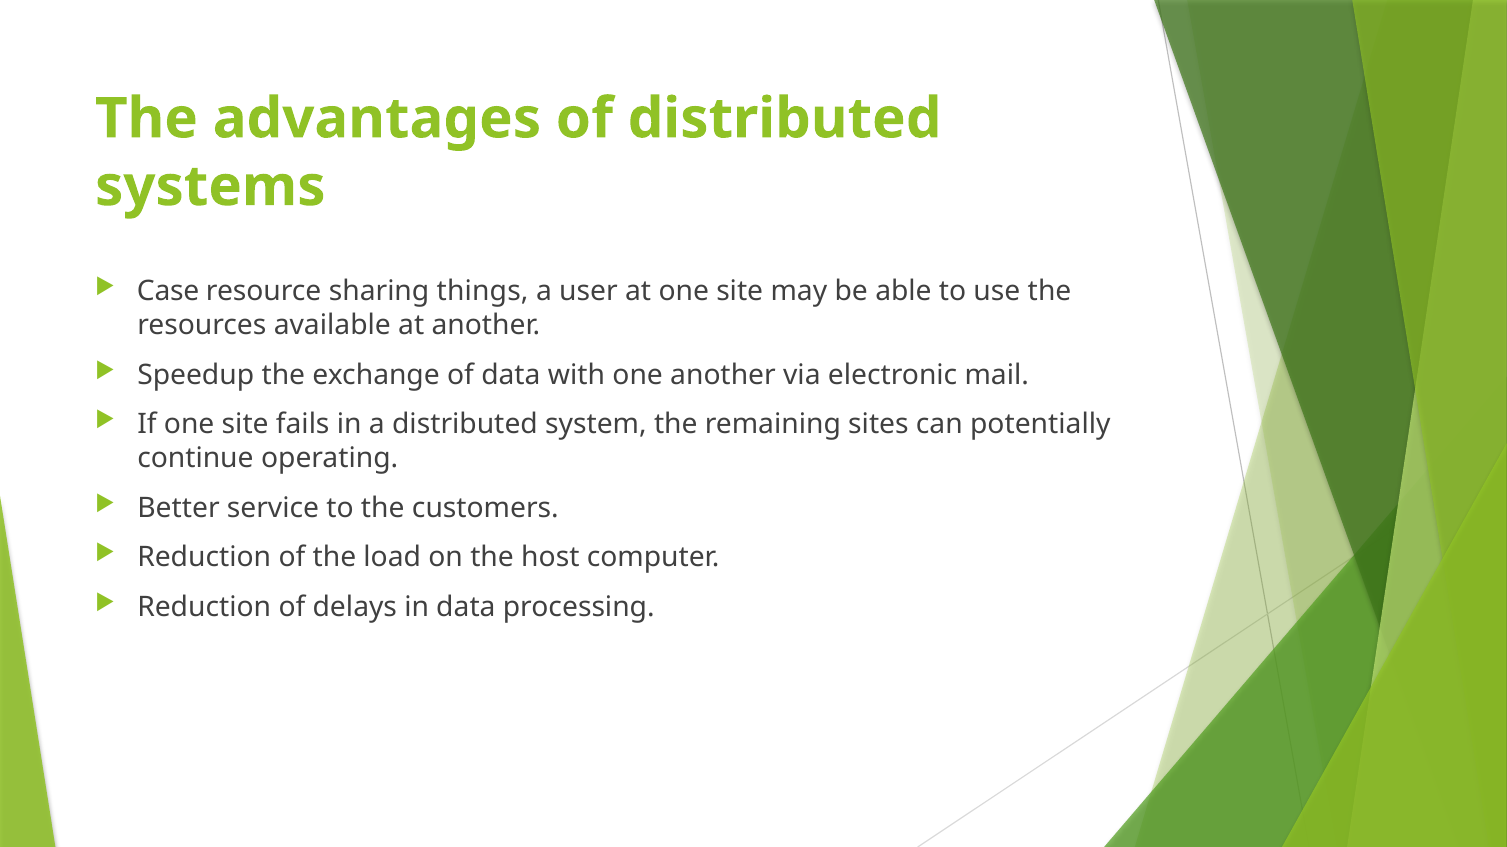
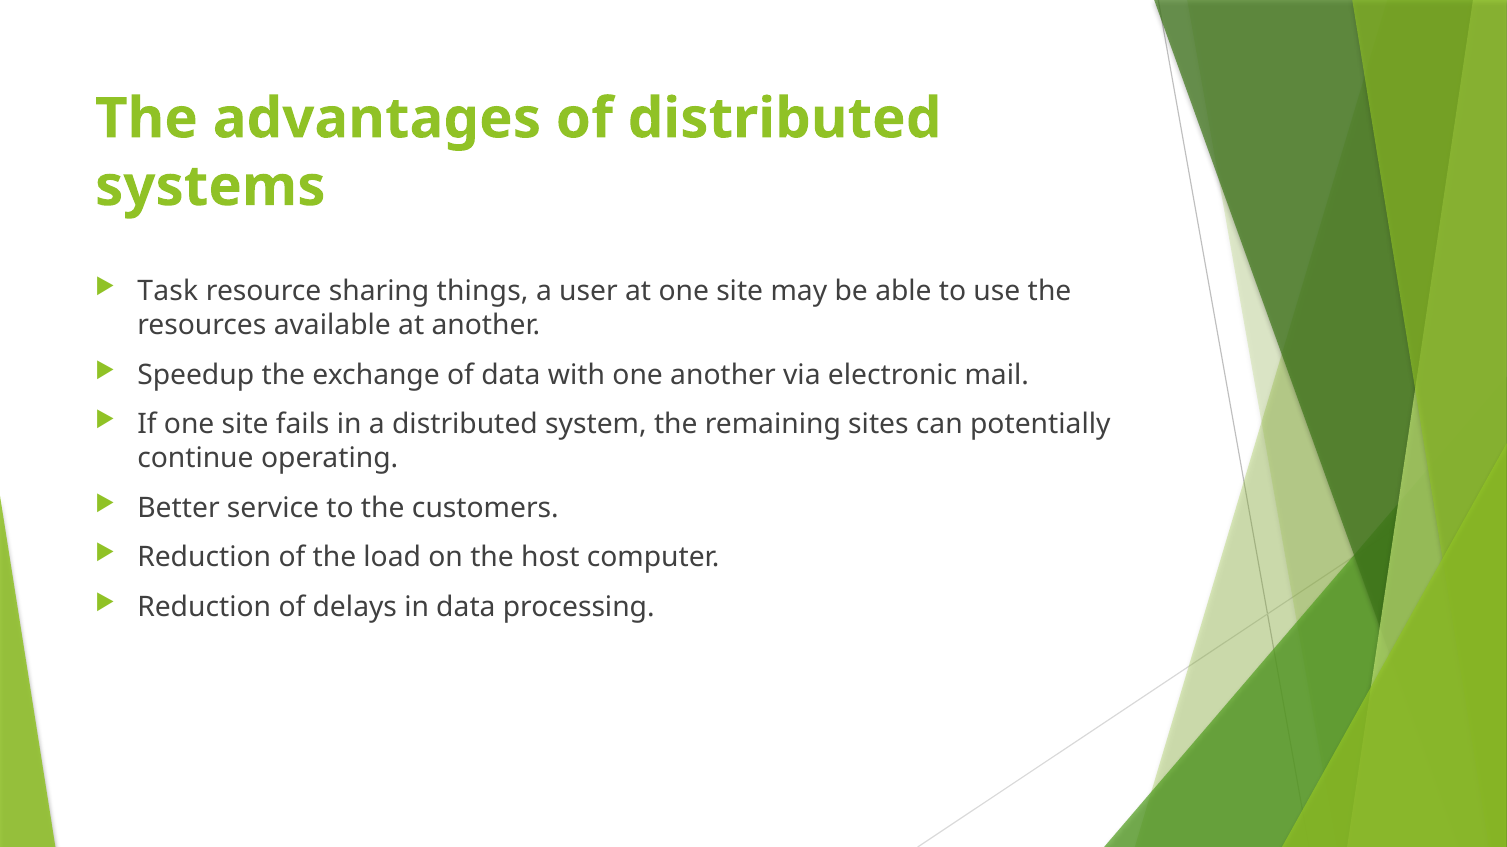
Case: Case -> Task
